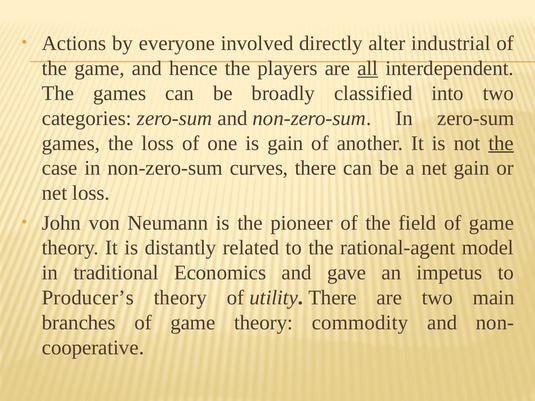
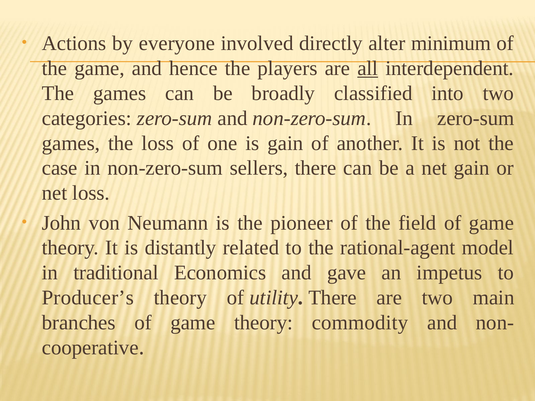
industrial: industrial -> minimum
the at (501, 143) underline: present -> none
curves: curves -> sellers
